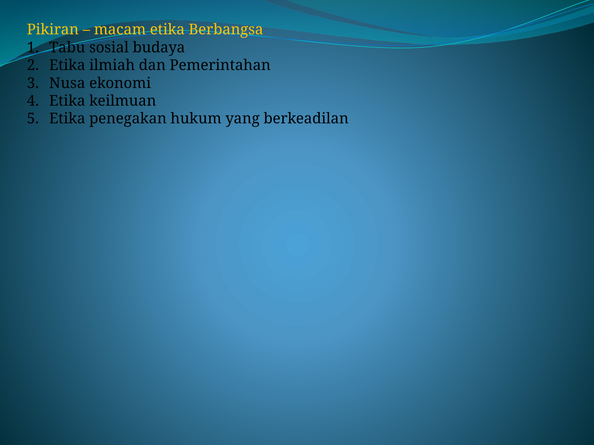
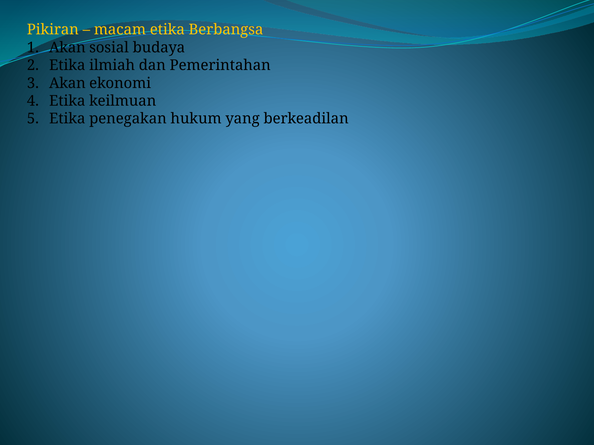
Tabu at (67, 48): Tabu -> Akan
Nusa at (67, 83): Nusa -> Akan
